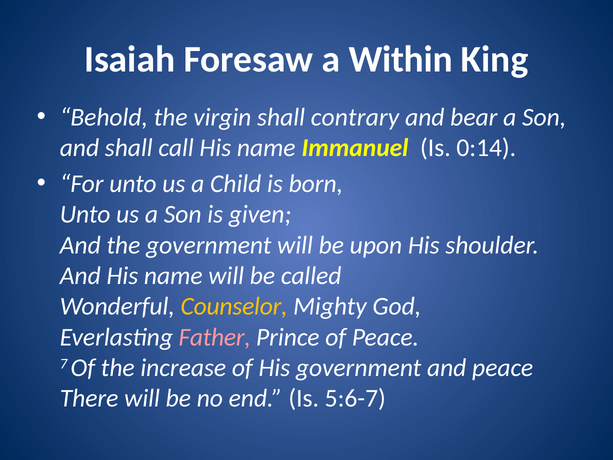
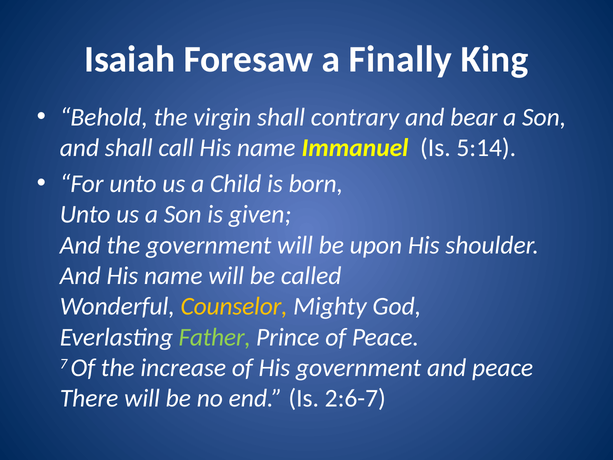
Within: Within -> Finally
0:14: 0:14 -> 5:14
Father colour: pink -> light green
5:6-7: 5:6-7 -> 2:6-7
